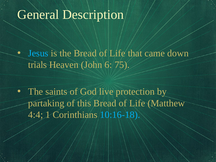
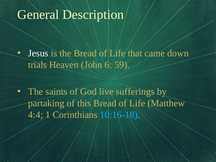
Jesus colour: light blue -> white
75: 75 -> 59
protection: protection -> sufferings
